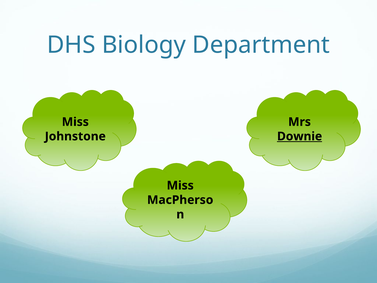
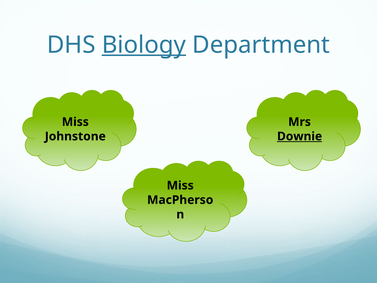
Biology underline: none -> present
